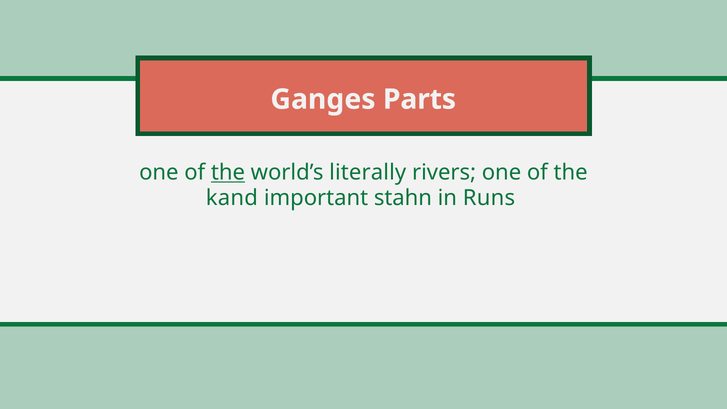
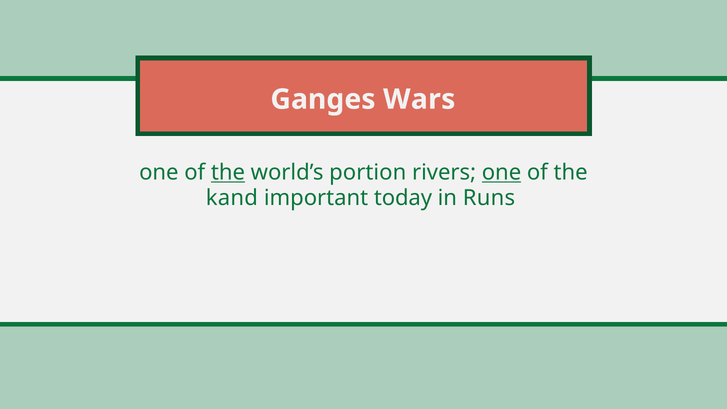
Parts: Parts -> Wars
literally: literally -> portion
one at (501, 172) underline: none -> present
stahn: stahn -> today
